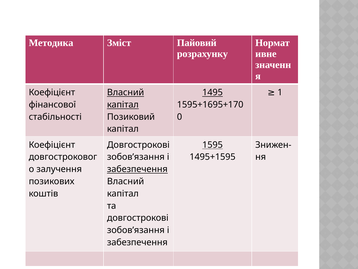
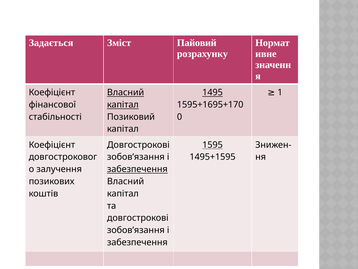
Методика: Методика -> Задається
